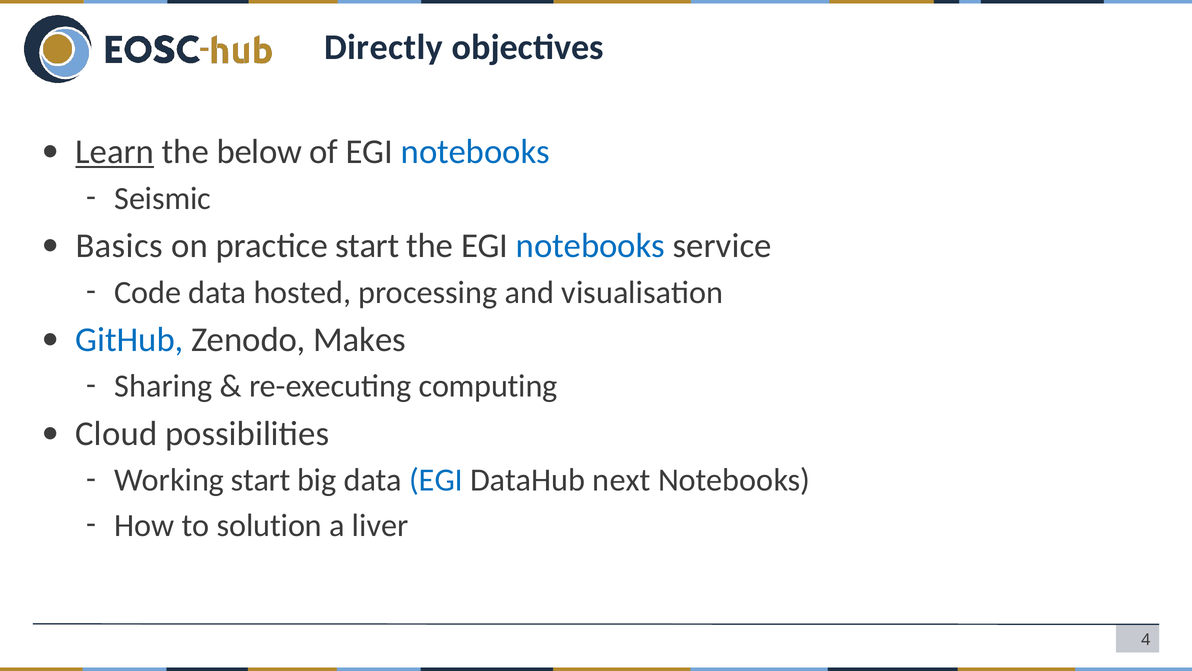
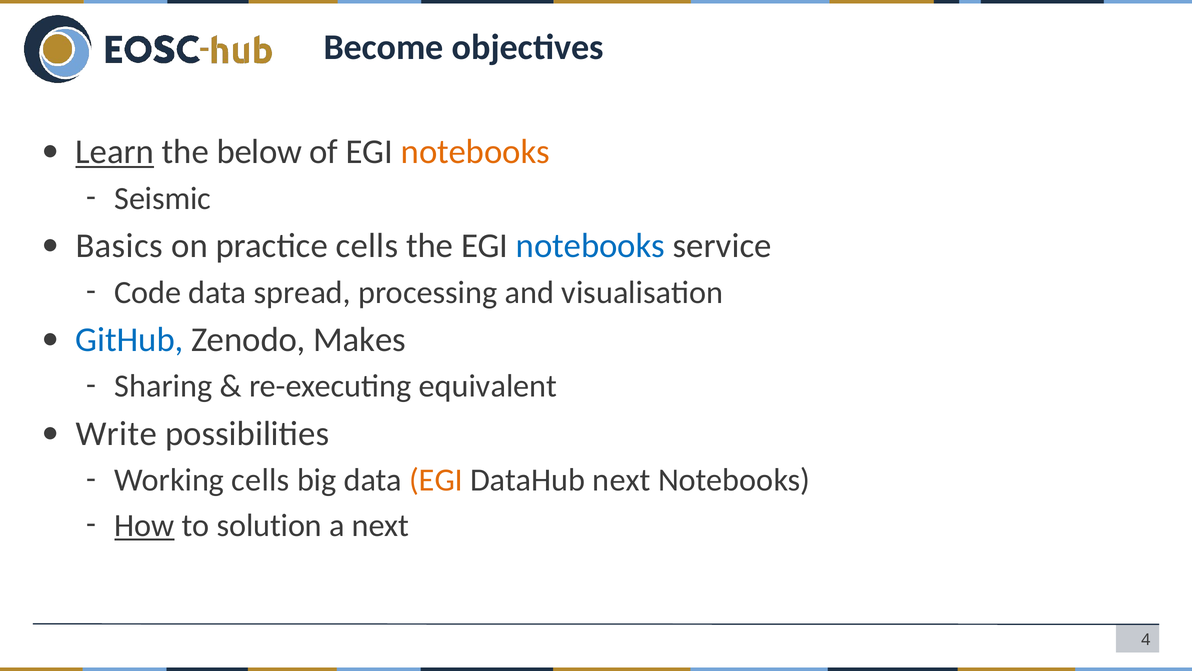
Directly: Directly -> Become
notebooks at (475, 152) colour: blue -> orange
practice start: start -> cells
hosted: hosted -> spread
computing: computing -> equivalent
Cloud: Cloud -> Write
Working start: start -> cells
EGI at (436, 480) colour: blue -> orange
How underline: none -> present
a liver: liver -> next
